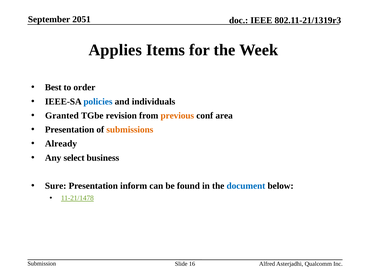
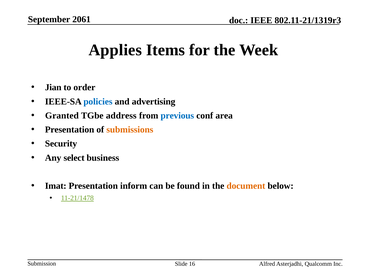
2051: 2051 -> 2061
Best: Best -> Jian
individuals: individuals -> advertising
revision: revision -> address
previous colour: orange -> blue
Already: Already -> Security
Sure: Sure -> Imat
document colour: blue -> orange
